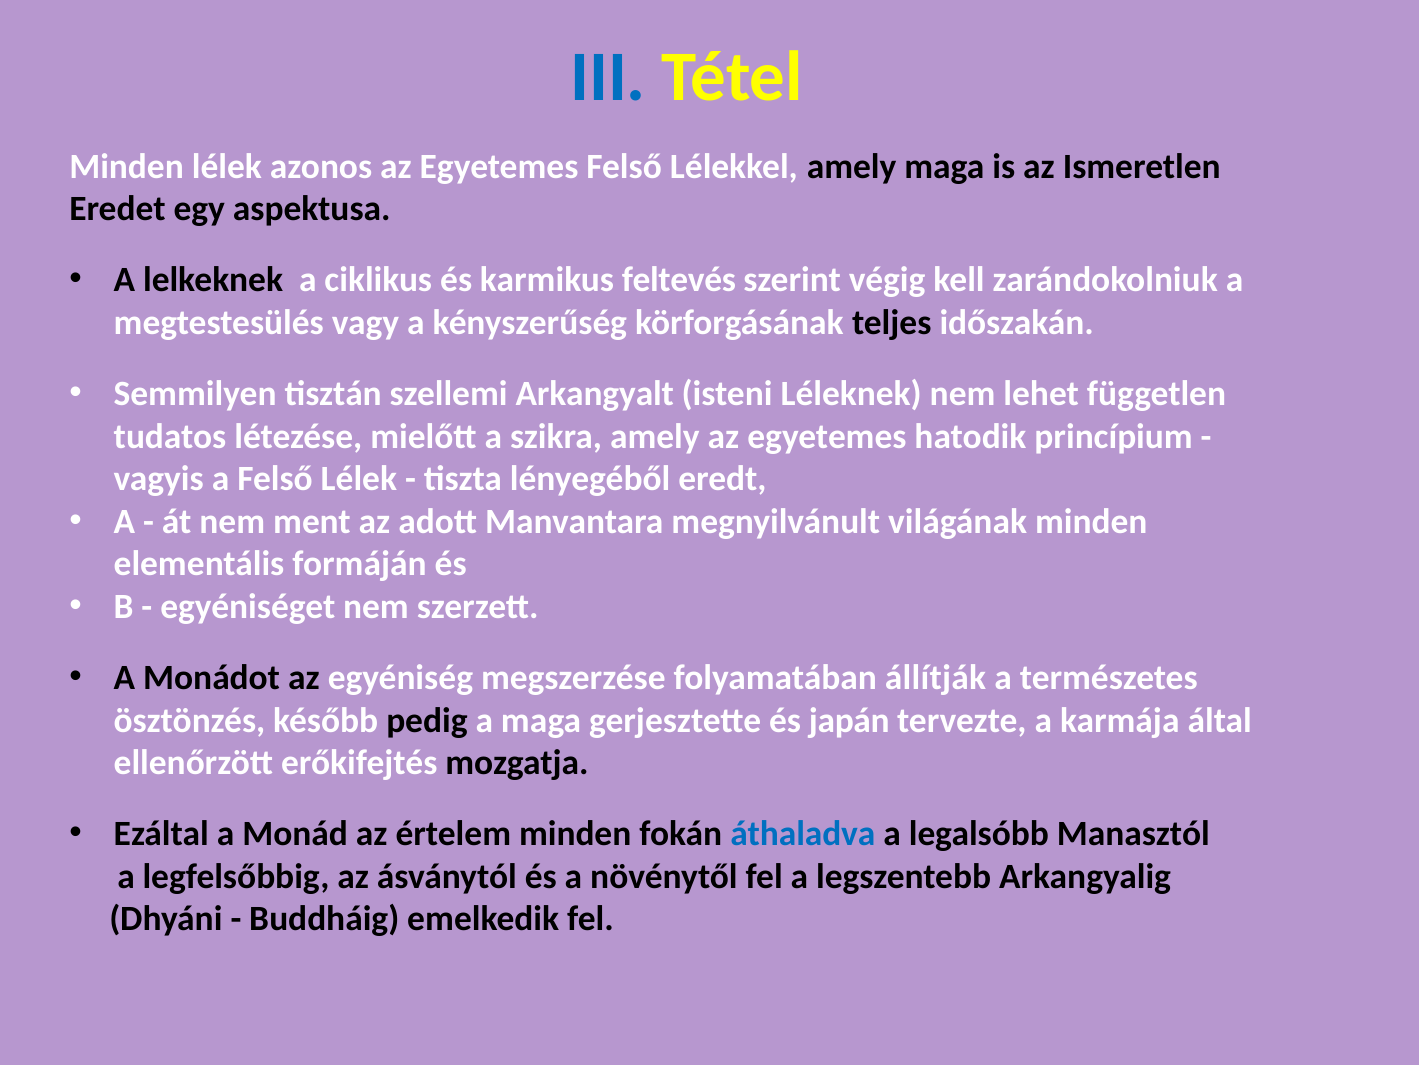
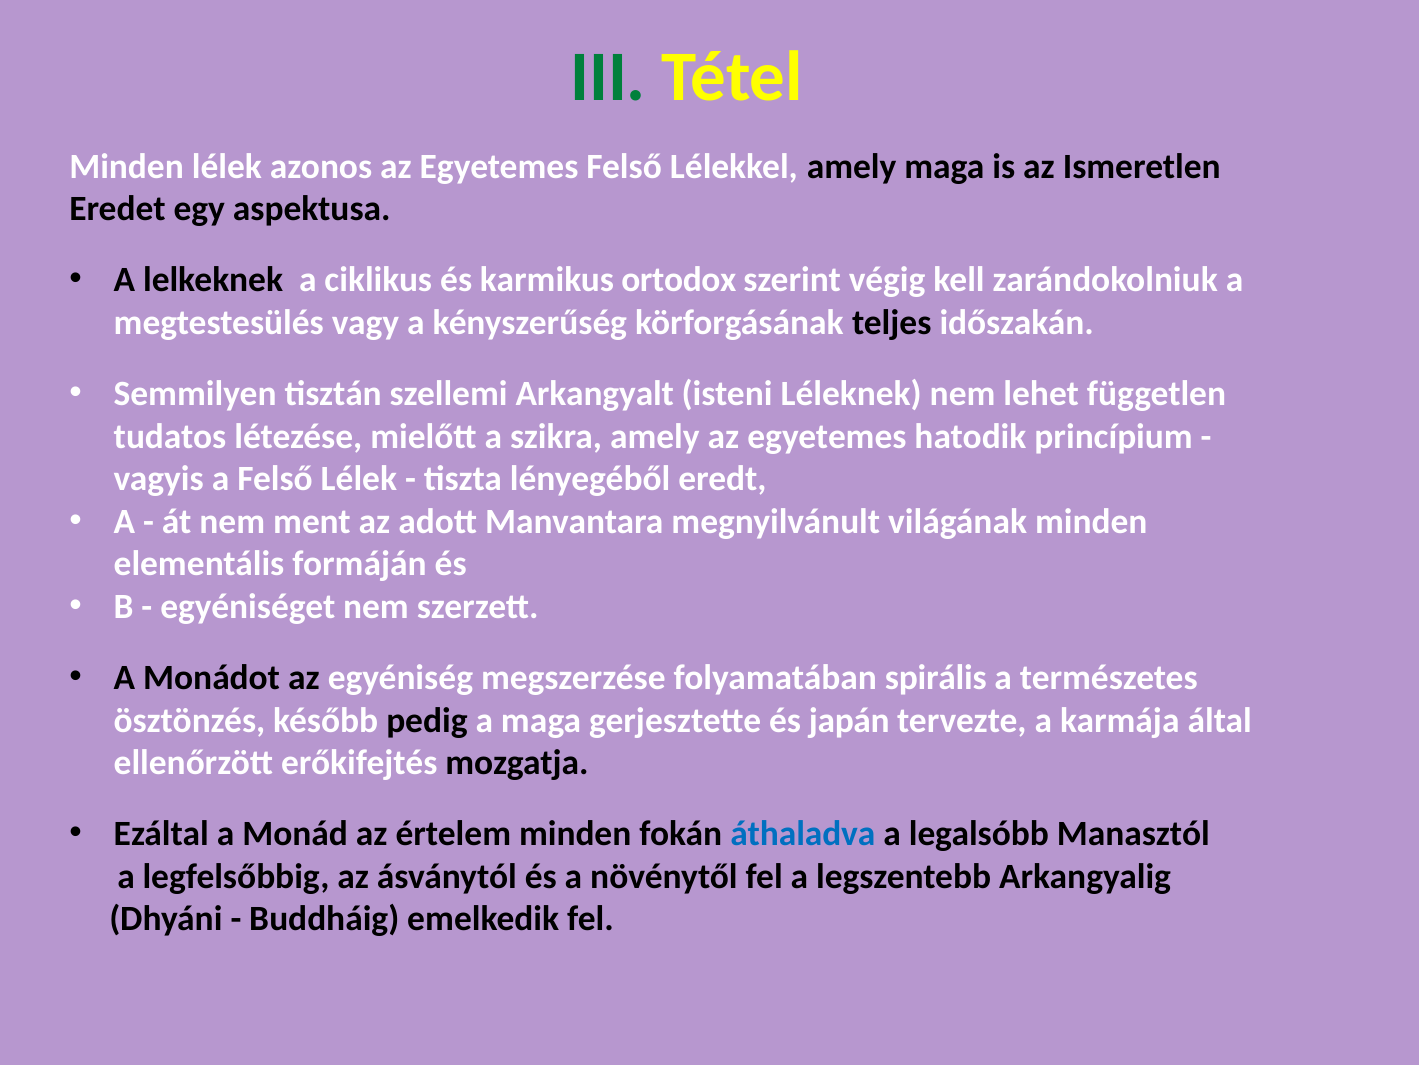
III colour: blue -> green
feltevés: feltevés -> ortodox
állítják: állítják -> spirális
